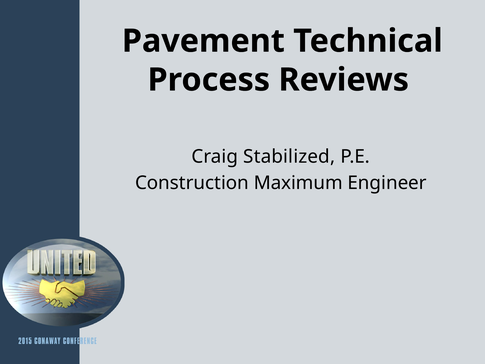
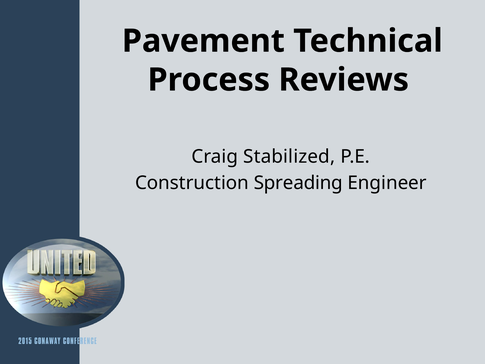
Maximum: Maximum -> Spreading
